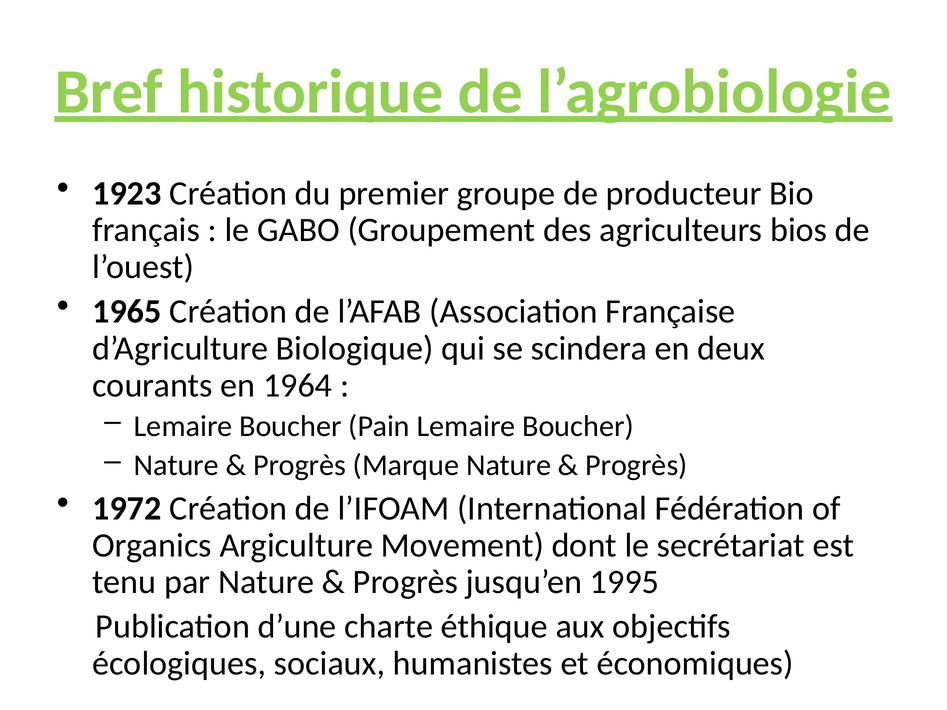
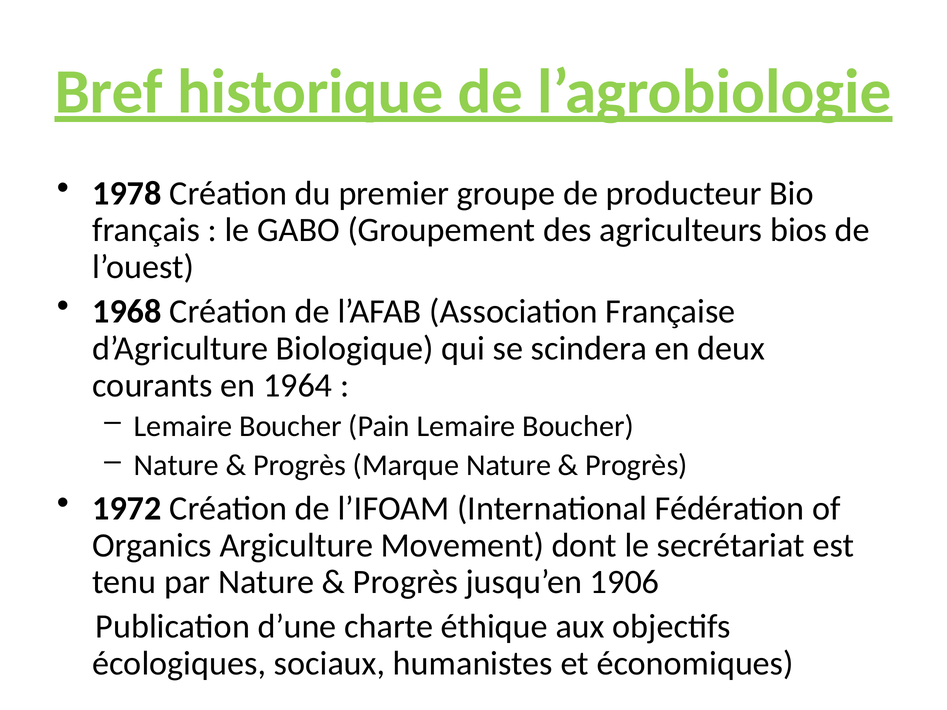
1923: 1923 -> 1978
1965: 1965 -> 1968
1995: 1995 -> 1906
